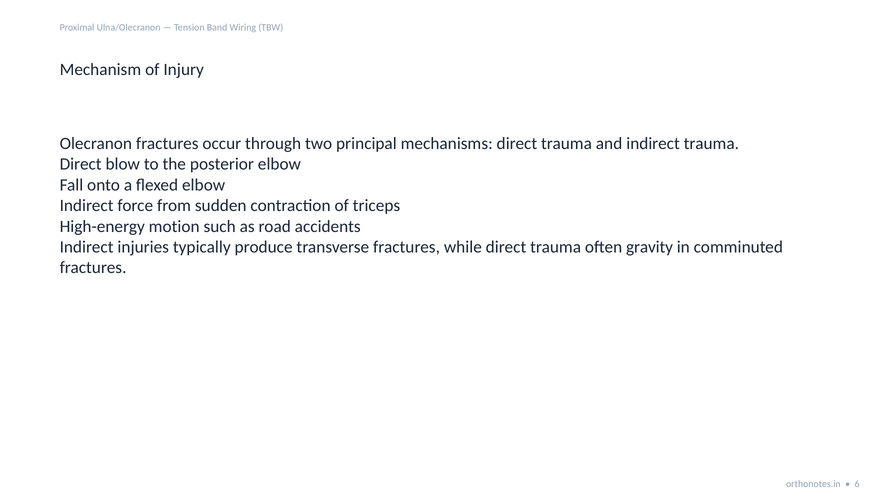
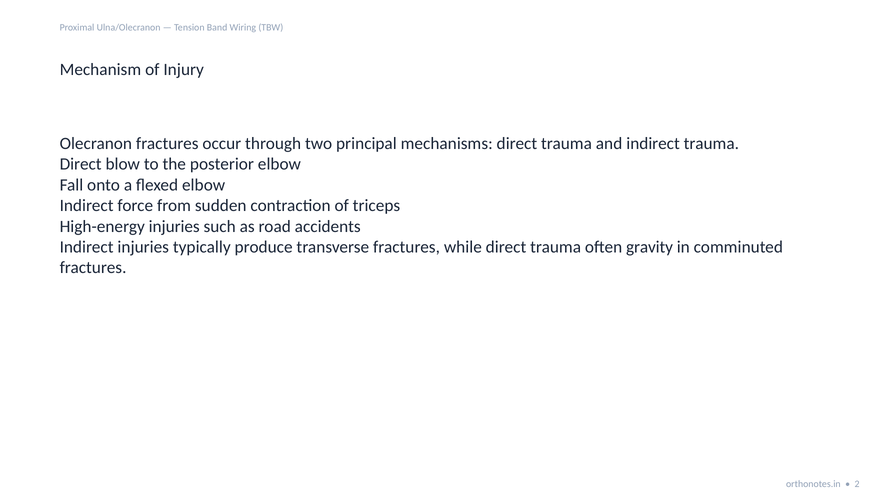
High-energy motion: motion -> injuries
6: 6 -> 2
